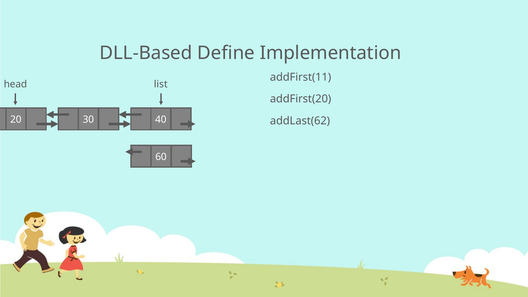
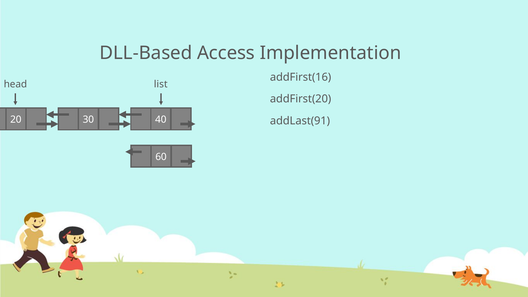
Define: Define -> Access
addFirst(11: addFirst(11 -> addFirst(16
addLast(62: addLast(62 -> addLast(91
